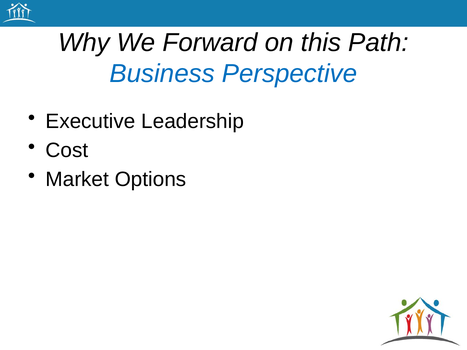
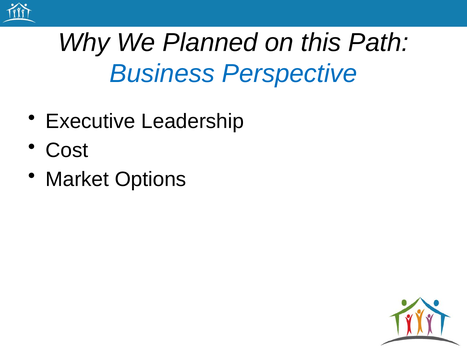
Forward: Forward -> Planned
